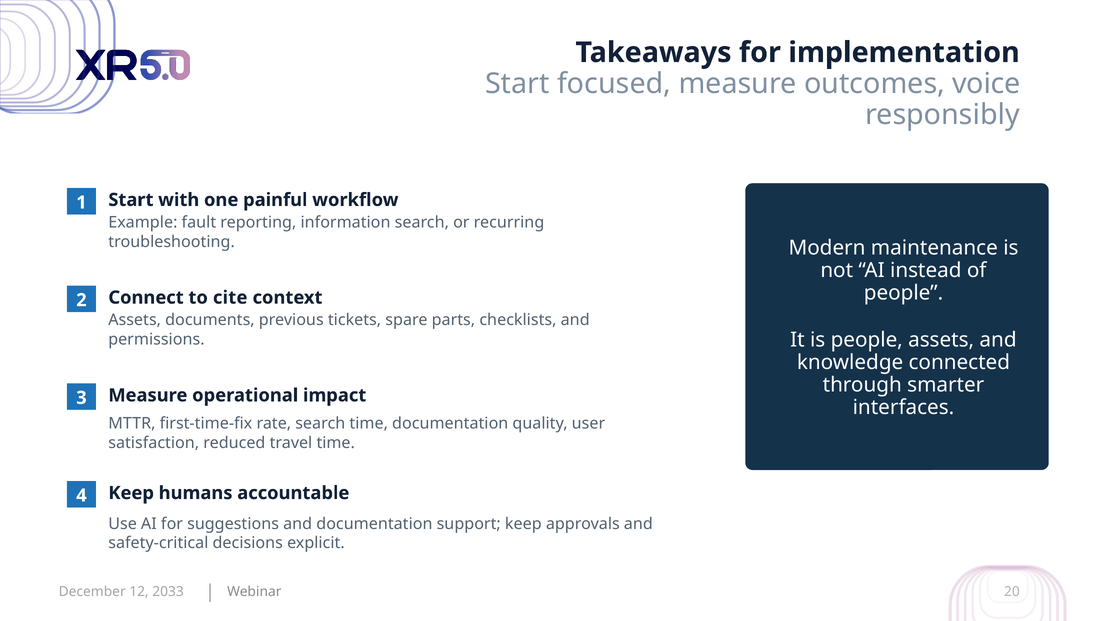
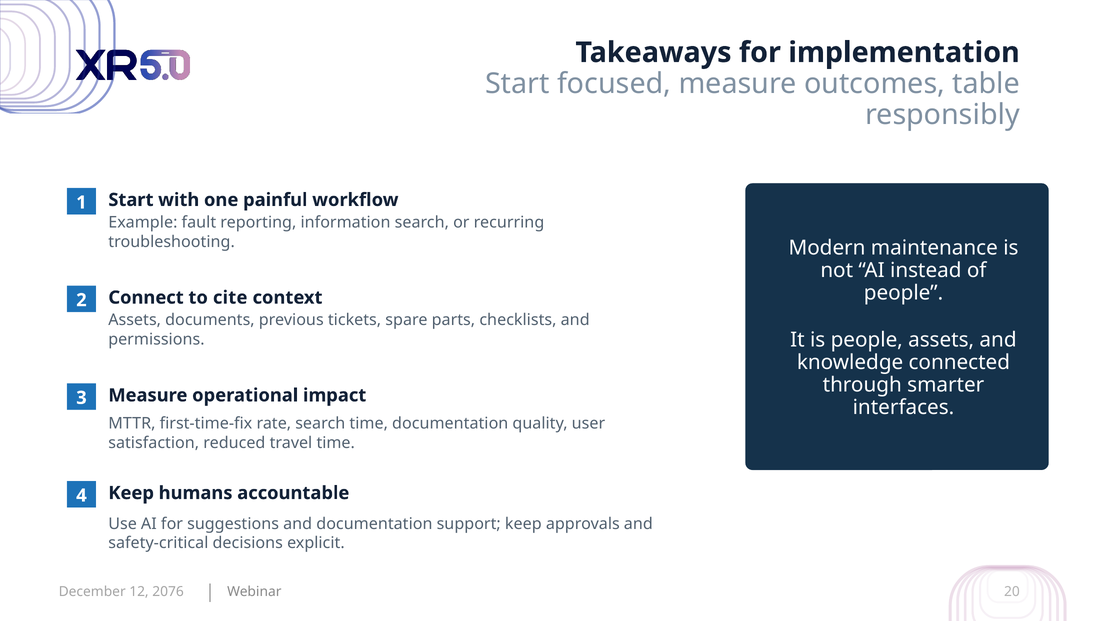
voice: voice -> table
2033: 2033 -> 2076
